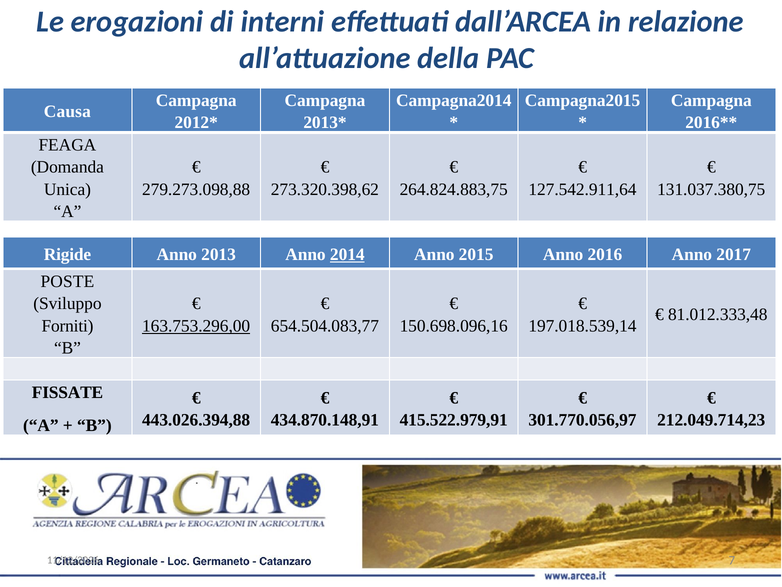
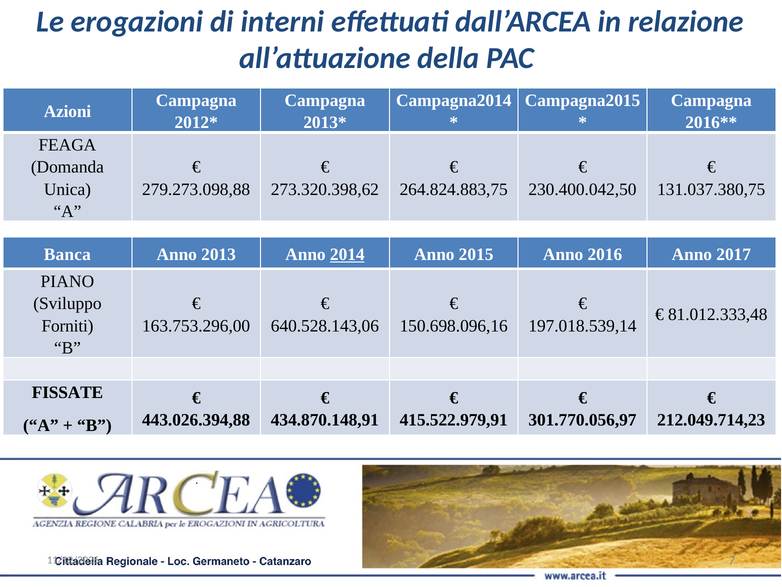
Causa: Causa -> Azioni
127.542.911,64: 127.542.911,64 -> 230.400.042,50
Rigide: Rigide -> Banca
POSTE: POSTE -> PIANO
163.753.296,00 underline: present -> none
654.504.083,77: 654.504.083,77 -> 640.528.143,06
